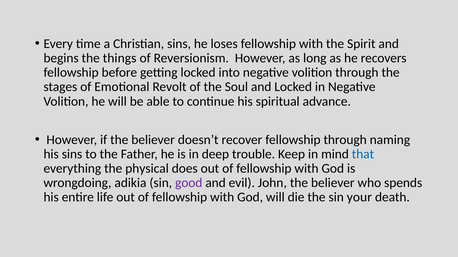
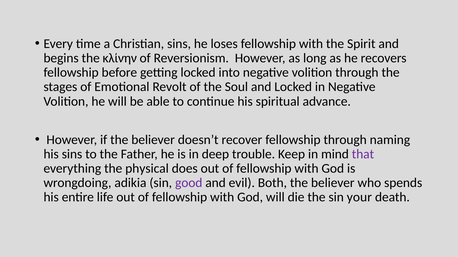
things: things -> κλίνην
that colour: blue -> purple
John: John -> Both
